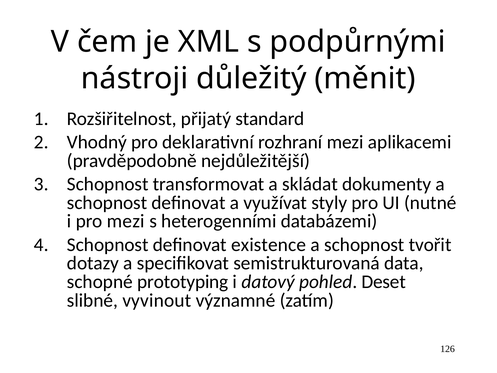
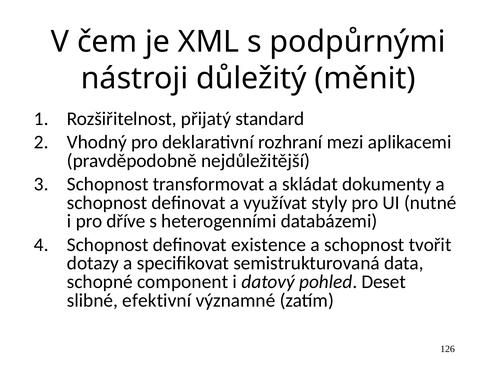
pro mezi: mezi -> dříve
prototyping: prototyping -> component
vyvinout: vyvinout -> efektivní
